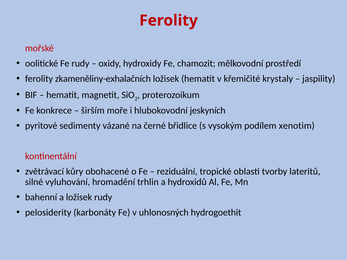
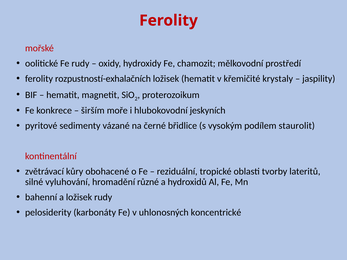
zkameněliny-exhalačních: zkameněliny-exhalačních -> rozpustností-exhalačních
xenotim: xenotim -> staurolit
trhlin: trhlin -> různé
hydrogoethit: hydrogoethit -> koncentrické
